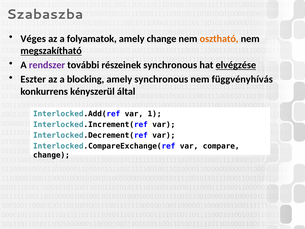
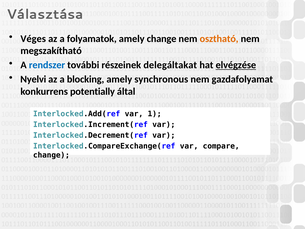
Szabaszba: Szabaszba -> Választása
megszakítható underline: present -> none
rendszer colour: purple -> blue
részeinek synchronous: synchronous -> delegáltakat
Eszter: Eszter -> Nyelvi
függvényhívás: függvényhívás -> gazdafolyamat
kényszerül: kényszerül -> potentially
